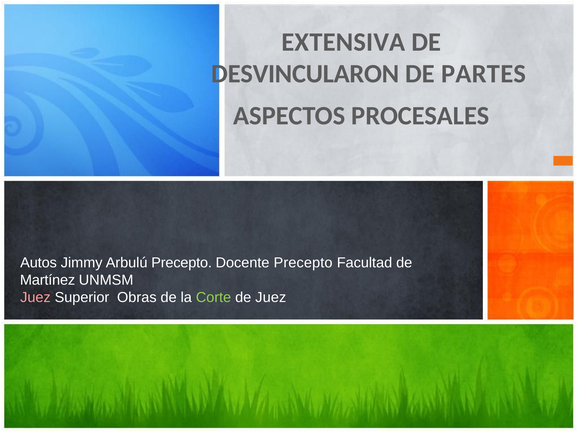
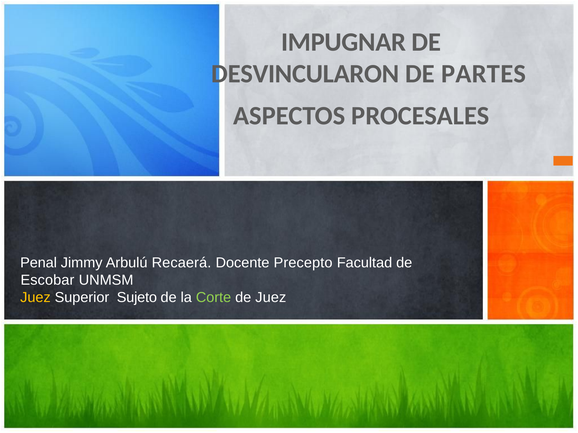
EXTENSIVA: EXTENSIVA -> IMPUGNAR
Autos: Autos -> Penal
Arbulú Precepto: Precepto -> Recaerá
Martínez: Martínez -> Escobar
Juez at (35, 298) colour: pink -> yellow
Obras: Obras -> Sujeto
